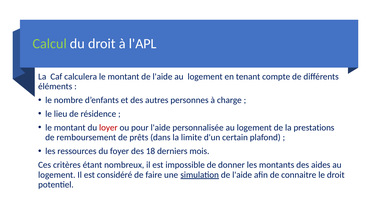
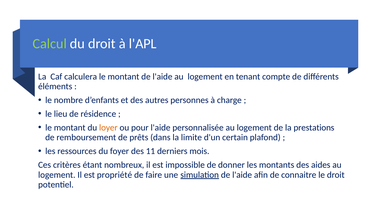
loyer colour: red -> orange
18: 18 -> 11
considéré: considéré -> propriété
